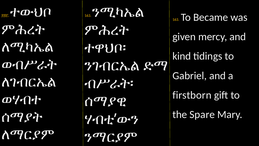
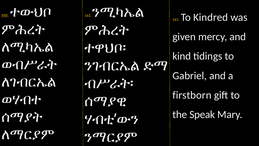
Became: Became -> Kindred
Spare: Spare -> Speak
